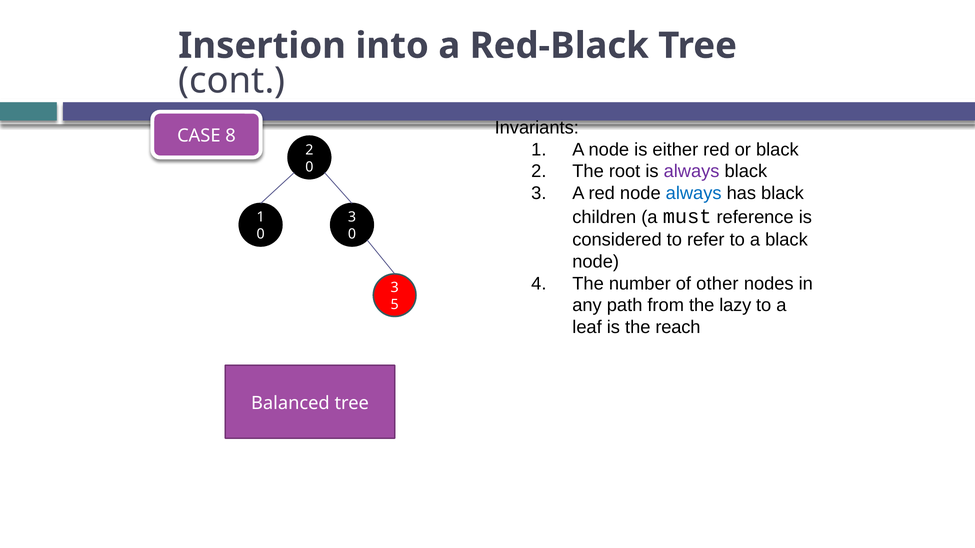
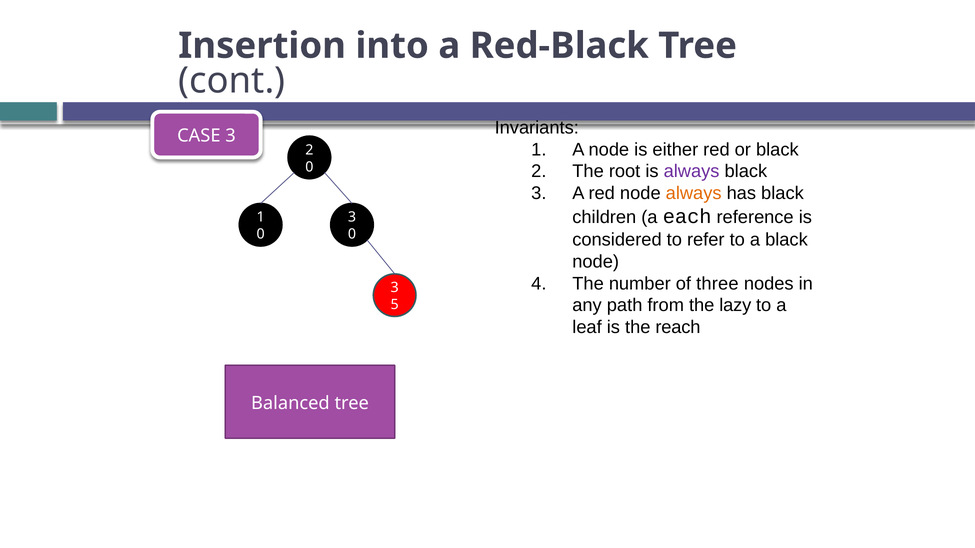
CASE 8: 8 -> 3
always at (694, 194) colour: blue -> orange
must: must -> each
other: other -> three
